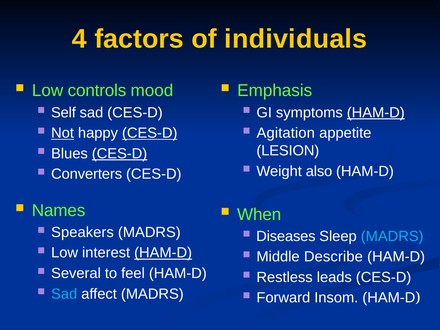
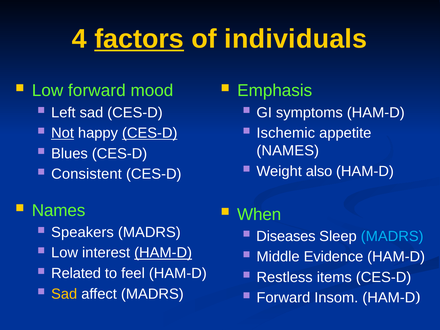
factors underline: none -> present
Low controls: controls -> forward
Self: Self -> Left
HAM-D at (376, 113) underline: present -> none
Agitation: Agitation -> Ischemic
LESION at (288, 151): LESION -> NAMES
CES-D at (120, 154) underline: present -> none
Converters: Converters -> Consistent
Describe: Describe -> Evidence
Several: Several -> Related
leads: leads -> items
Sad at (64, 294) colour: light blue -> yellow
